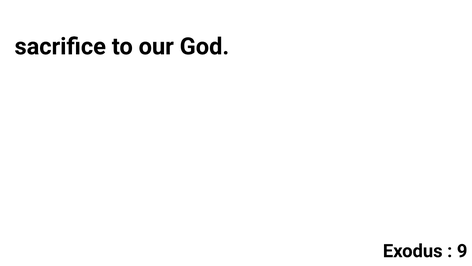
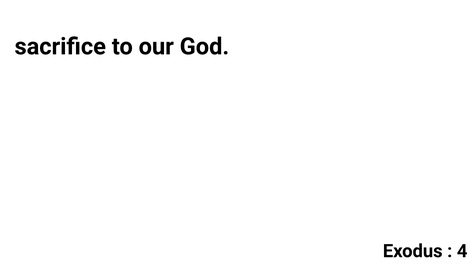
9: 9 -> 4
